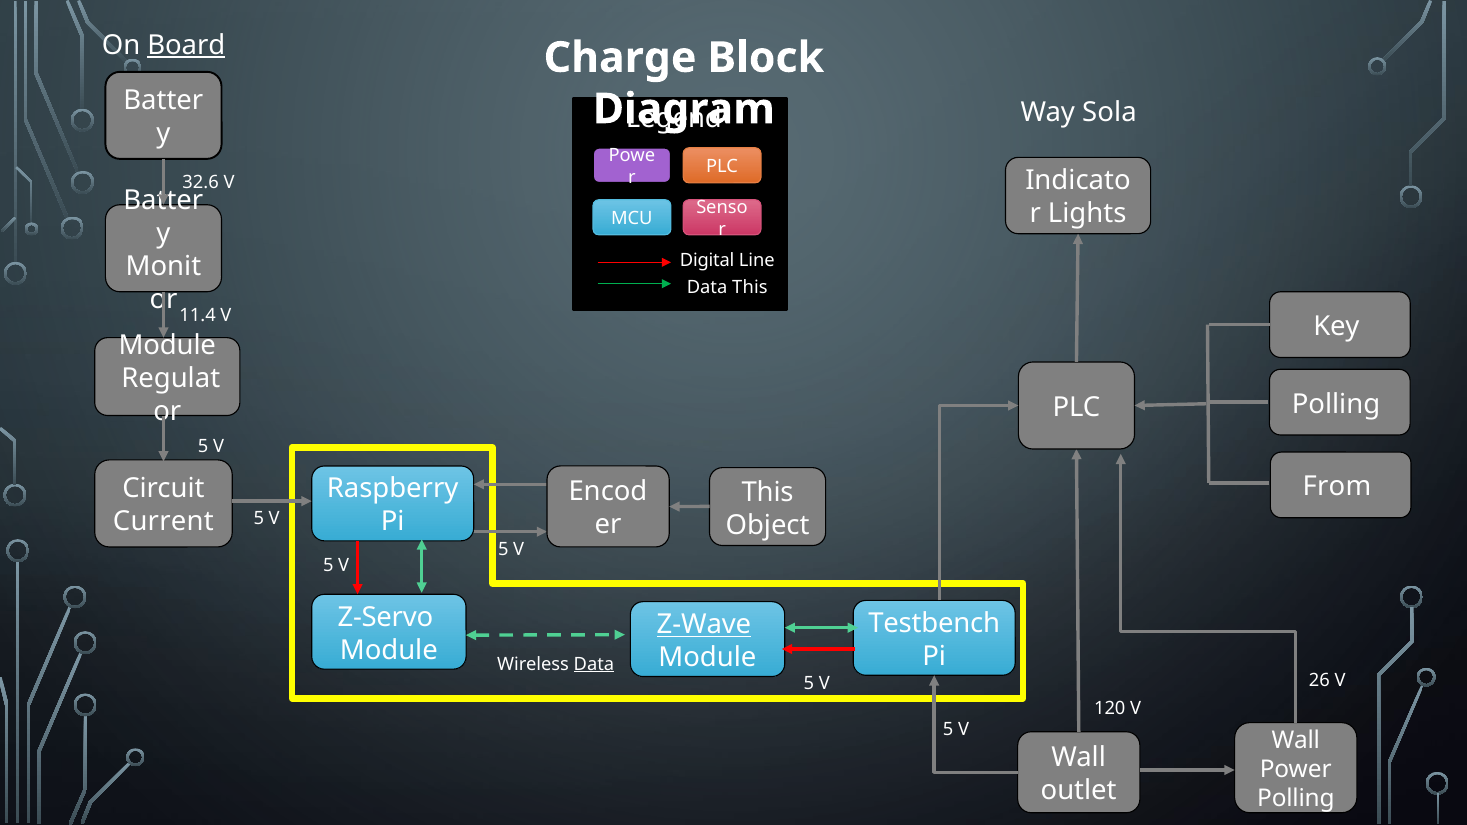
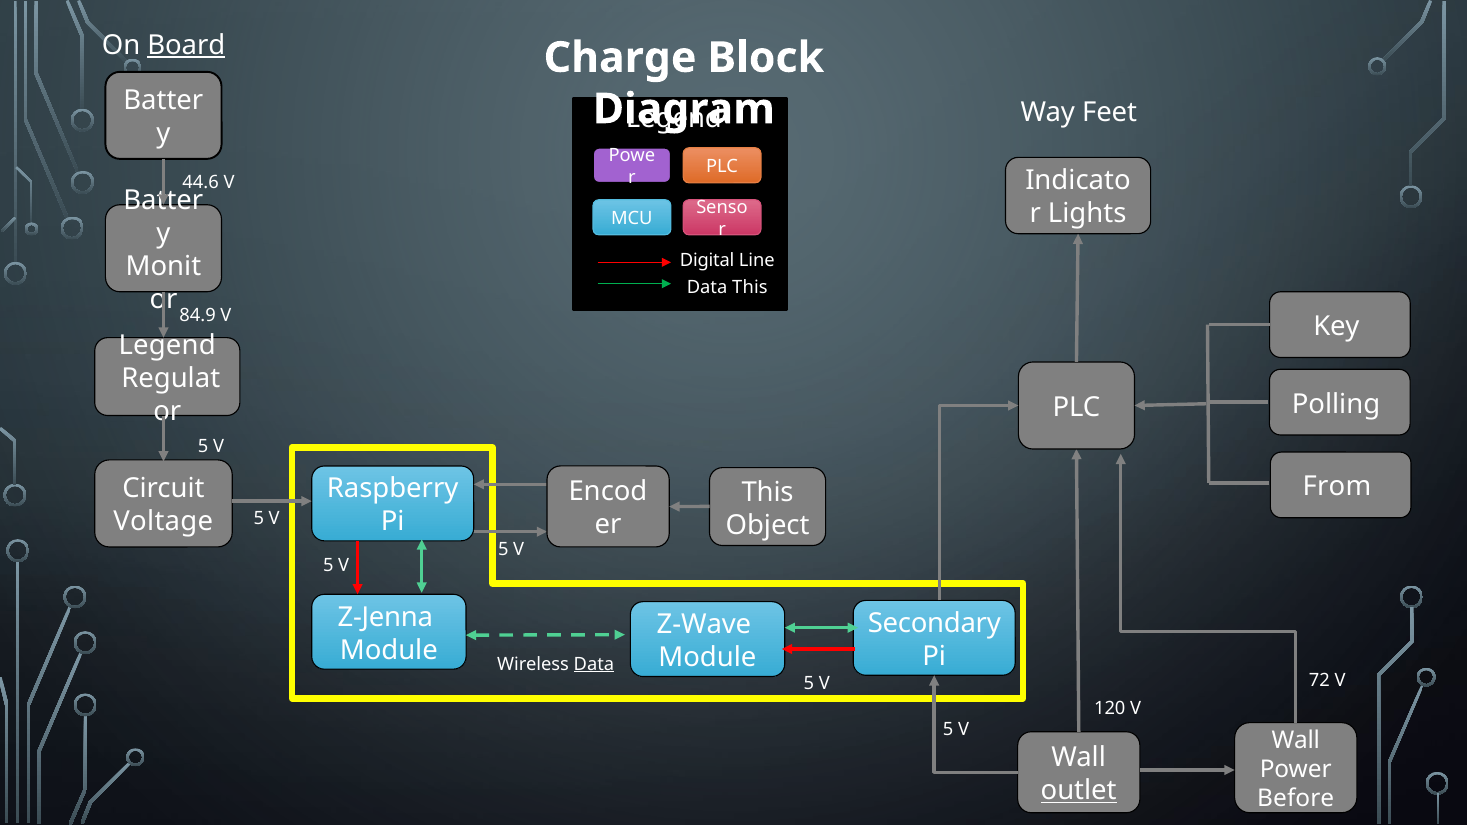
Sola: Sola -> Feet
32.6: 32.6 -> 44.6
11.4: 11.4 -> 84.9
Module at (167, 346): Module -> Legend
Current: Current -> Voltage
Z-Servo: Z-Servo -> Z-Jenna
Testbench: Testbench -> Secondary
Z-Wave underline: present -> none
26: 26 -> 72
outlet underline: none -> present
Polling at (1296, 799): Polling -> Before
